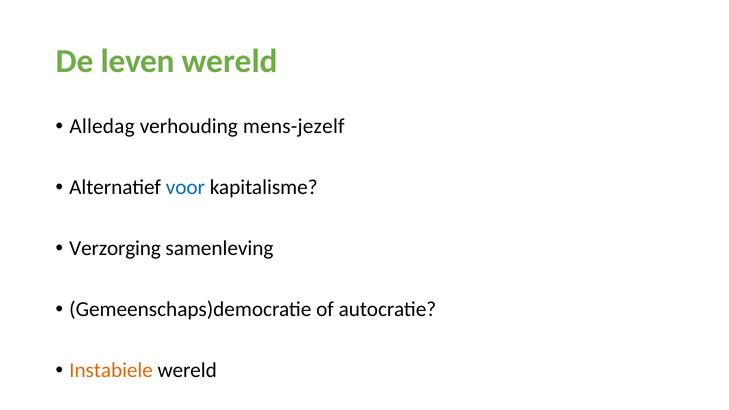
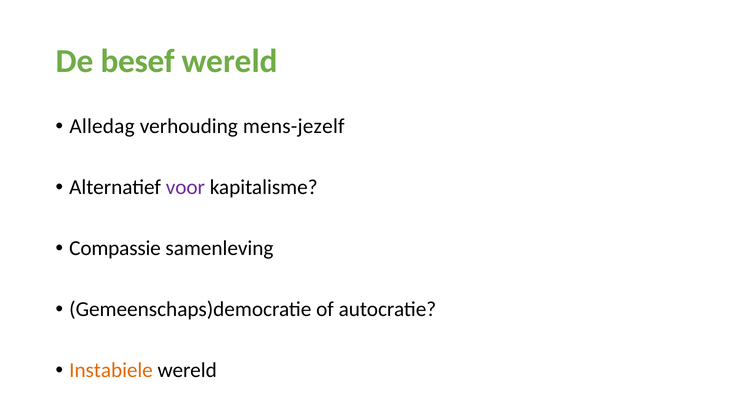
leven: leven -> besef
voor colour: blue -> purple
Verzorging: Verzorging -> Compassie
